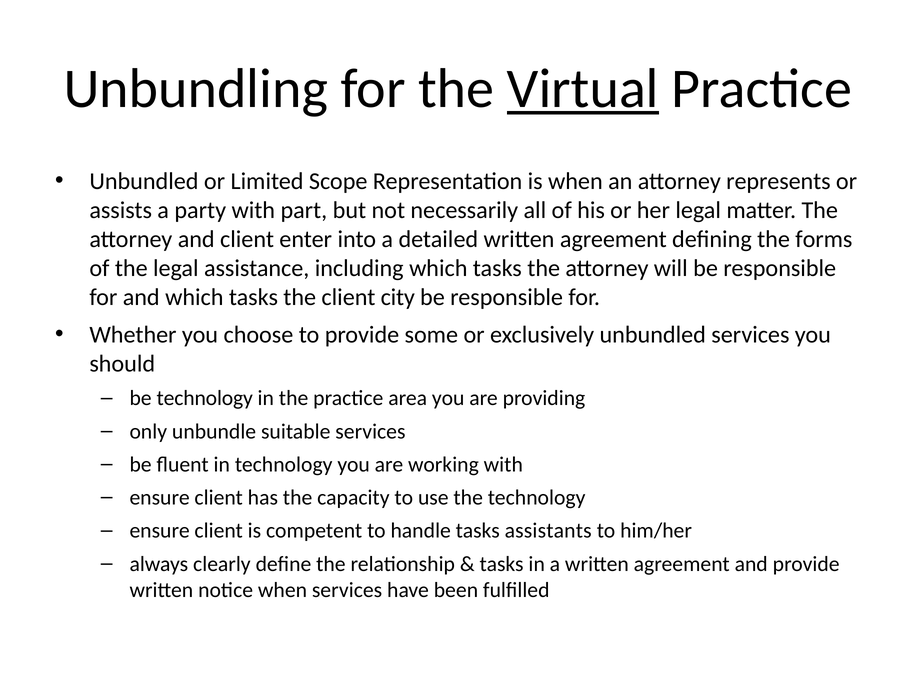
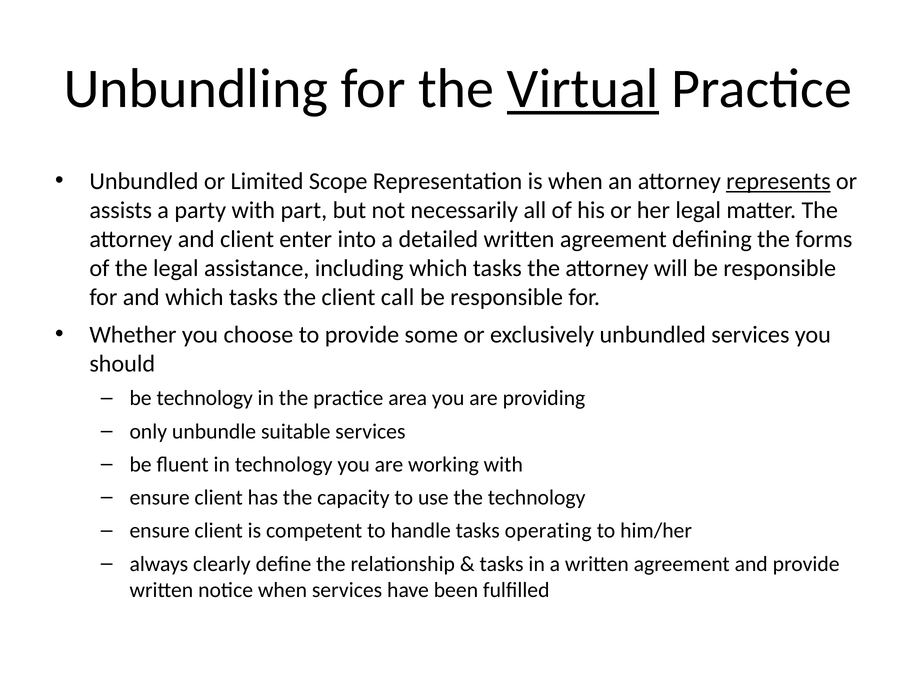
represents underline: none -> present
city: city -> call
assistants: assistants -> operating
